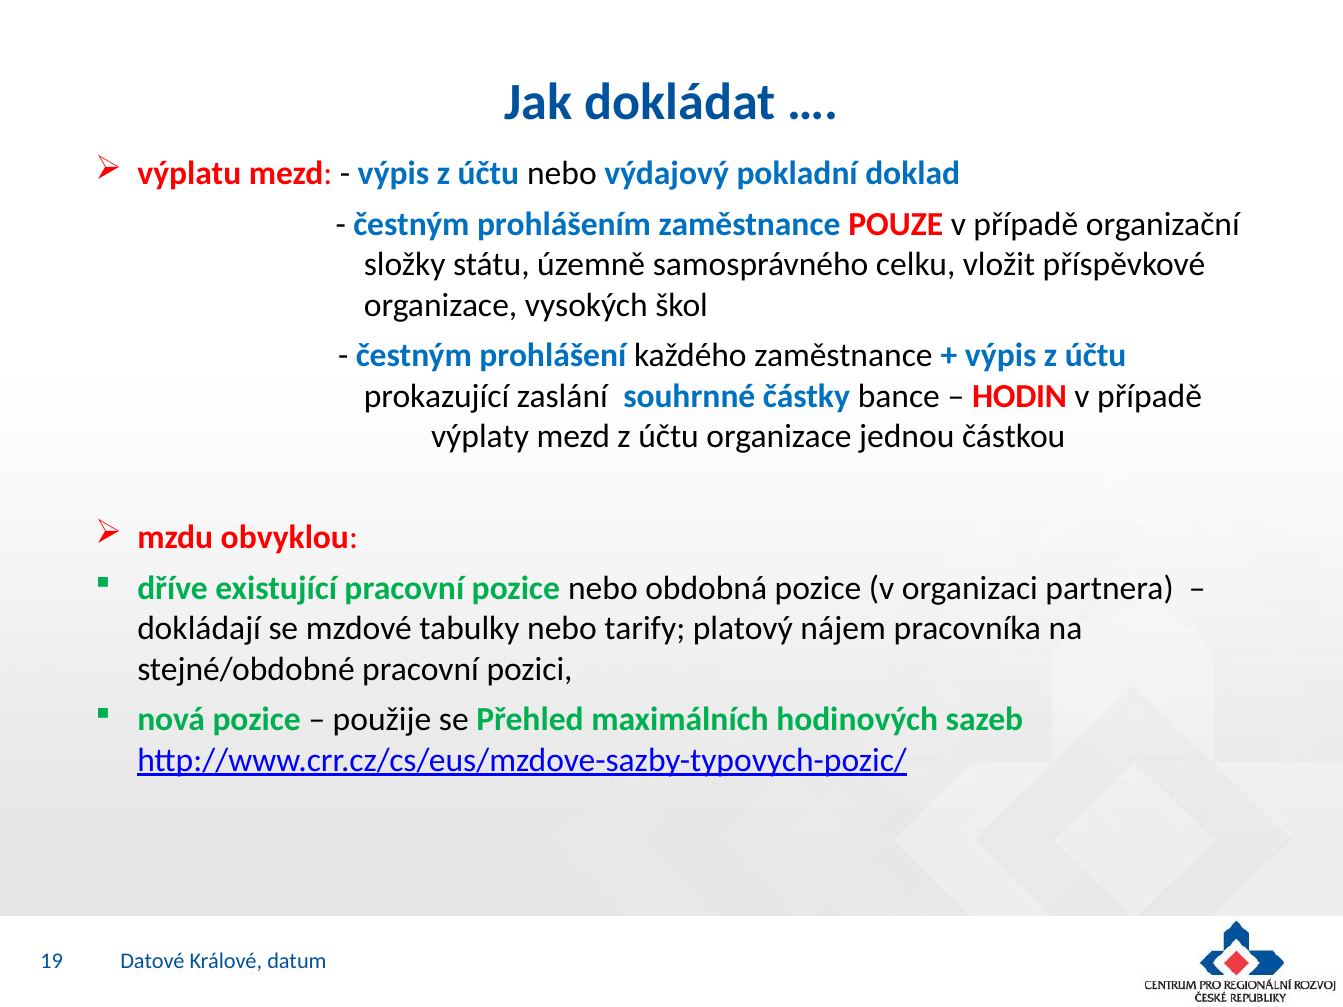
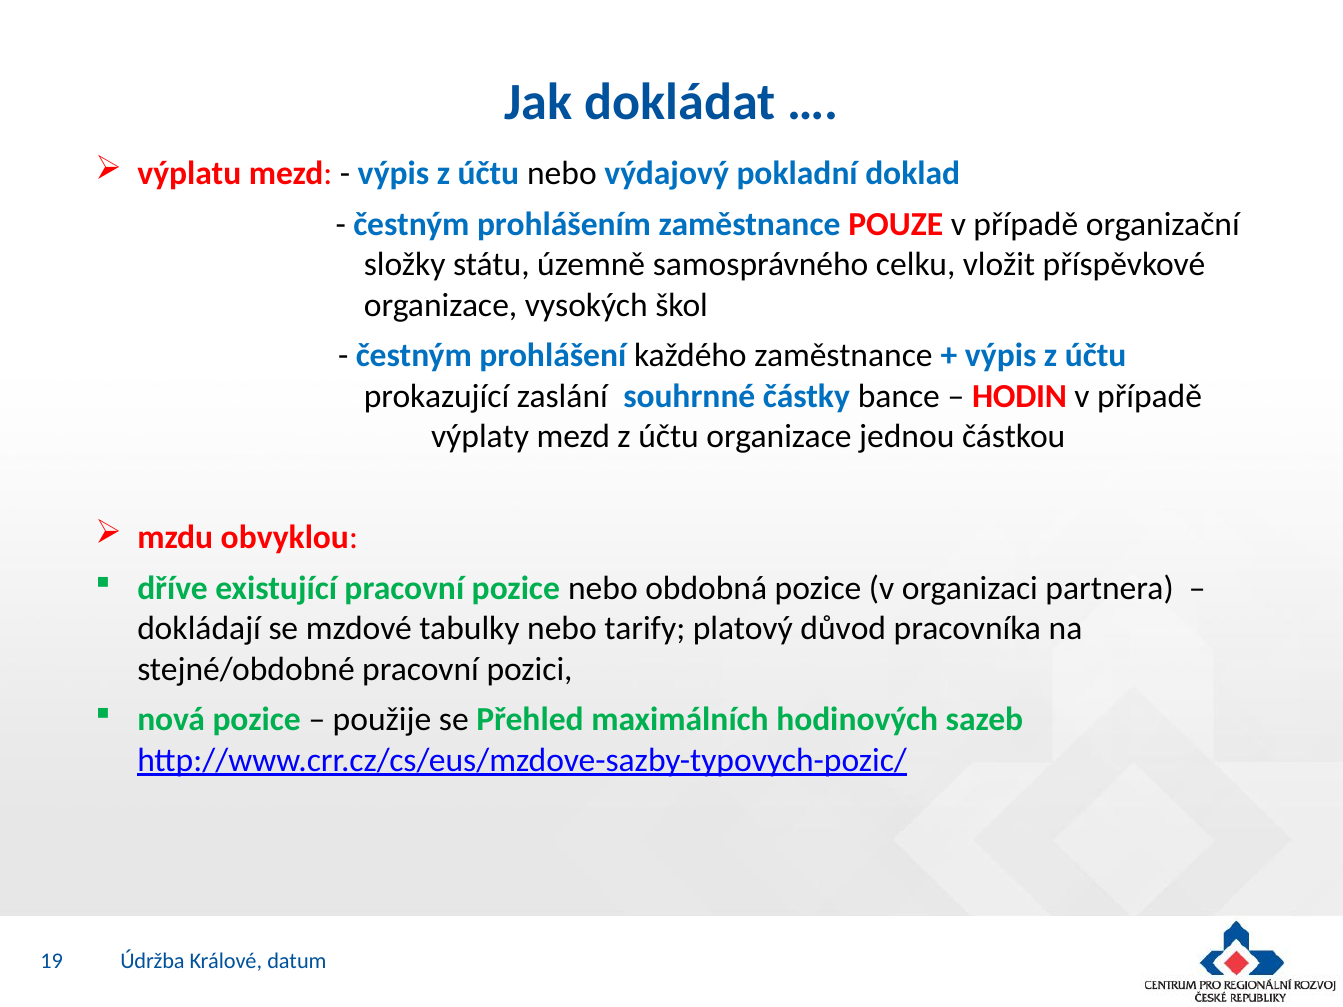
nájem: nájem -> důvod
Datové: Datové -> Údržba
